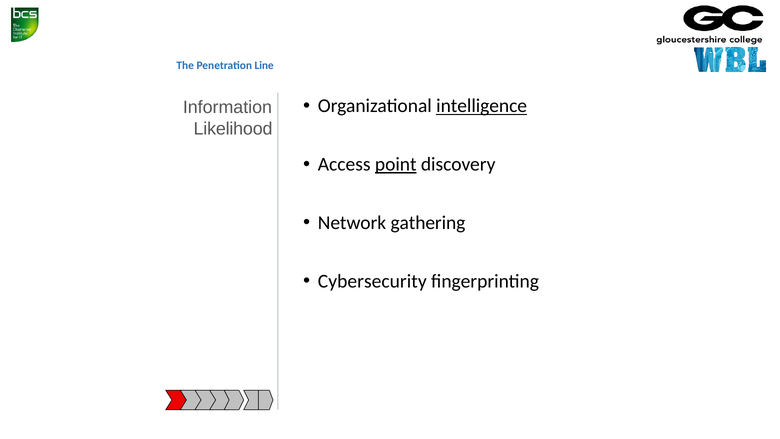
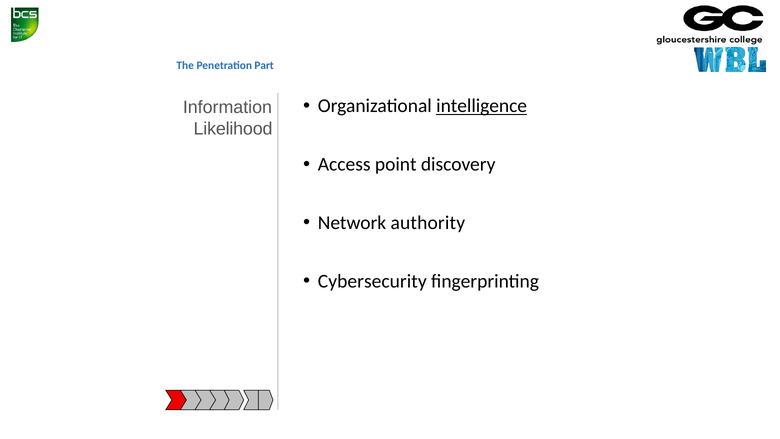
Line: Line -> Part
point underline: present -> none
gathering: gathering -> authority
